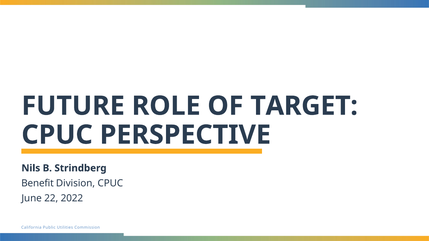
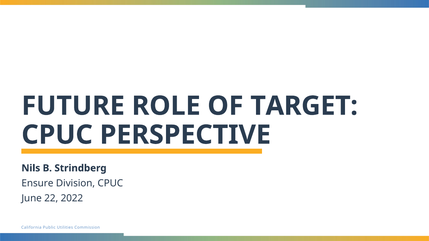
Benefit: Benefit -> Ensure
